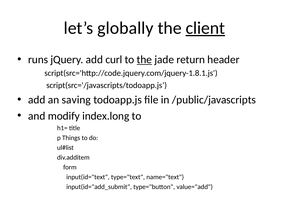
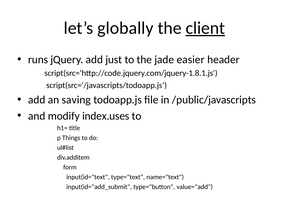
curl: curl -> just
the at (144, 60) underline: present -> none
return: return -> easier
index.long: index.long -> index.uses
